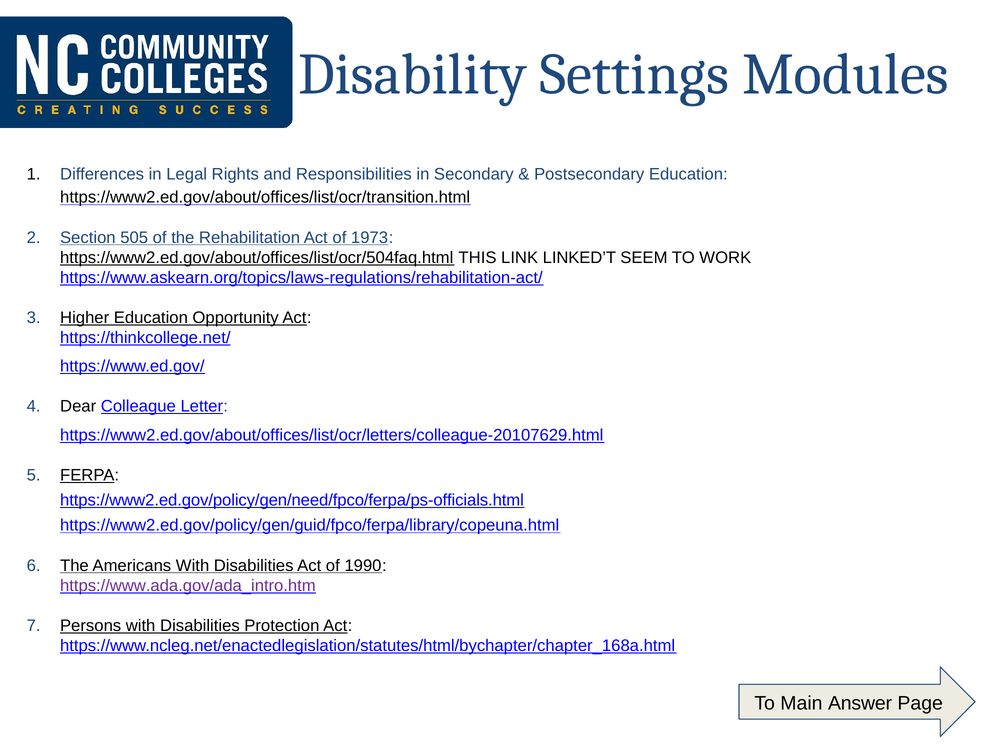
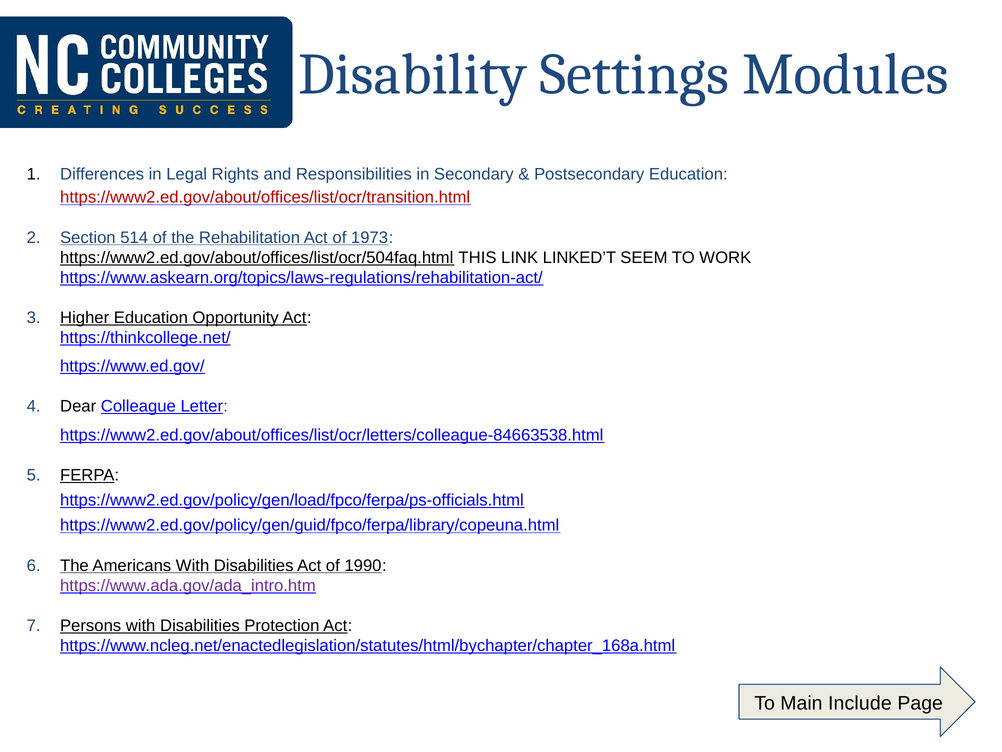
https://www2.ed.gov/about/offices/list/ocr/transition.html colour: black -> red
505: 505 -> 514
https://www2.ed.gov/about/offices/list/ocr/letters/colleague-20107629.html: https://www2.ed.gov/about/offices/list/ocr/letters/colleague-20107629.html -> https://www2.ed.gov/about/offices/list/ocr/letters/colleague-84663538.html
https://www2.ed.gov/policy/gen/need/fpco/ferpa/ps-officials.html: https://www2.ed.gov/policy/gen/need/fpco/ferpa/ps-officials.html -> https://www2.ed.gov/policy/gen/load/fpco/ferpa/ps-officials.html
Answer: Answer -> Include
